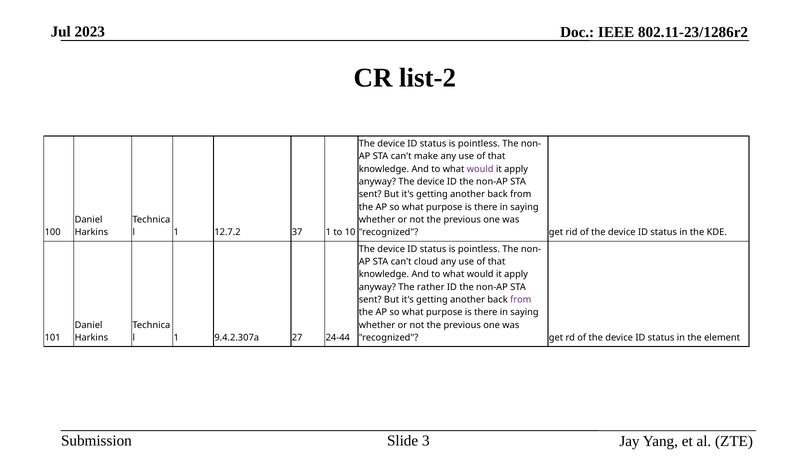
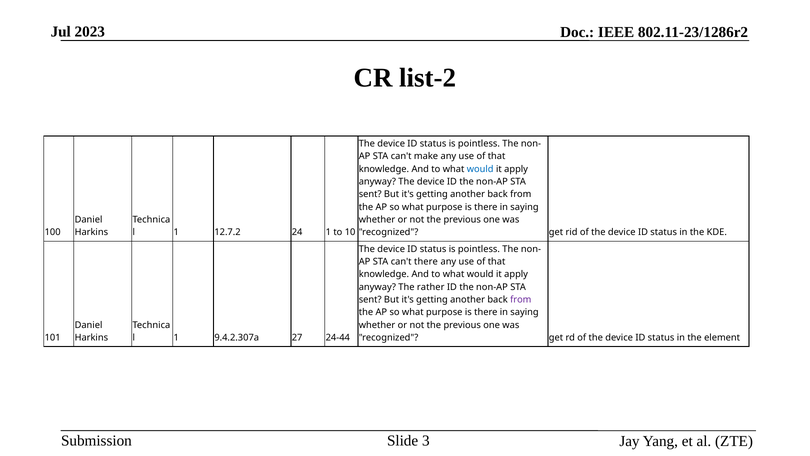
would at (480, 169) colour: purple -> blue
37: 37 -> 24
can't cloud: cloud -> there
